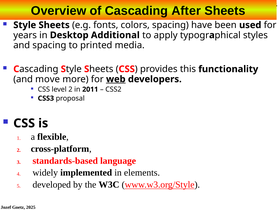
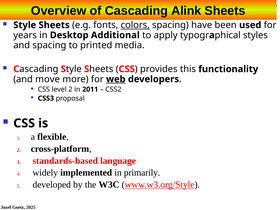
After: After -> Alink
colors underline: none -> present
elements: elements -> primarily
